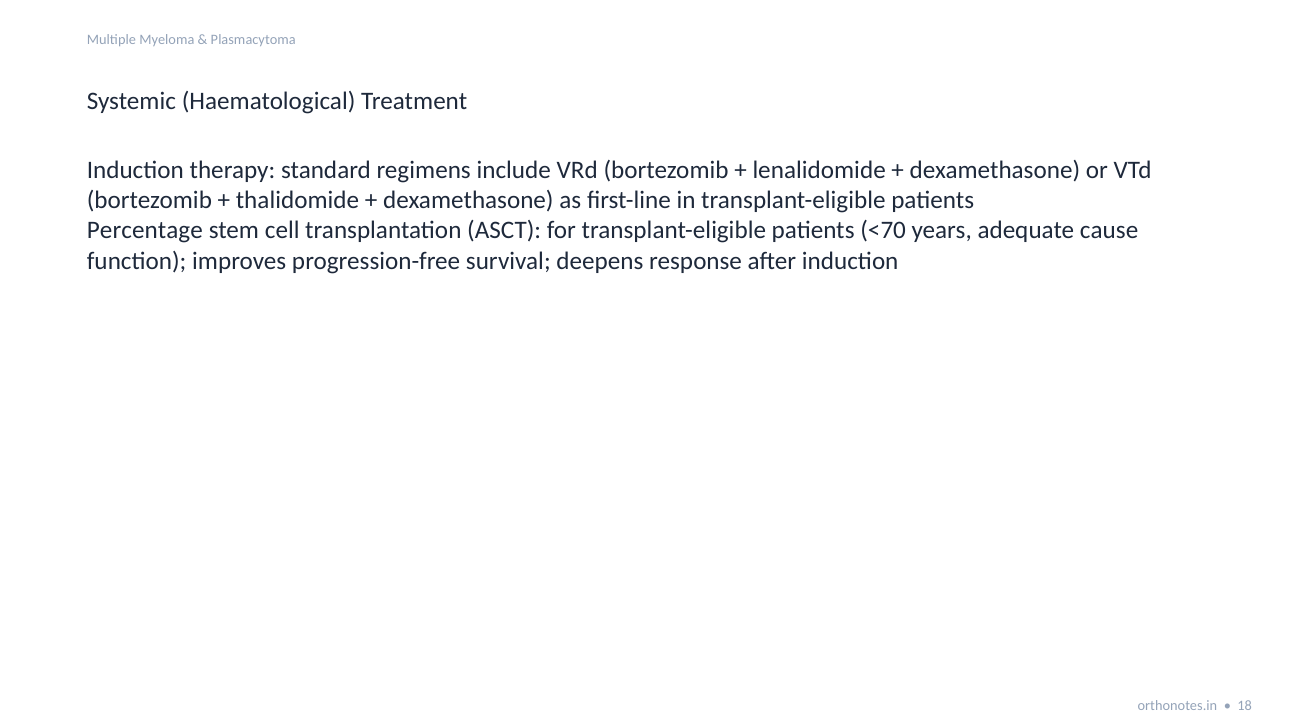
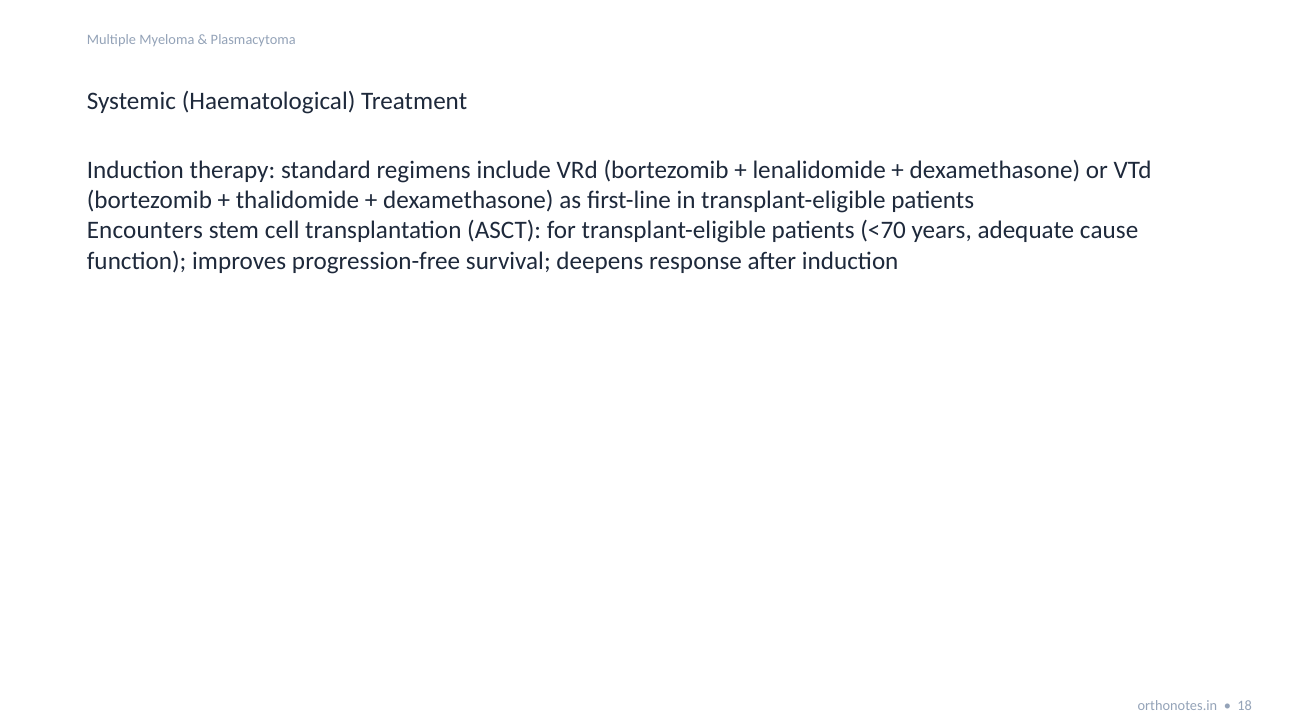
Percentage: Percentage -> Encounters
